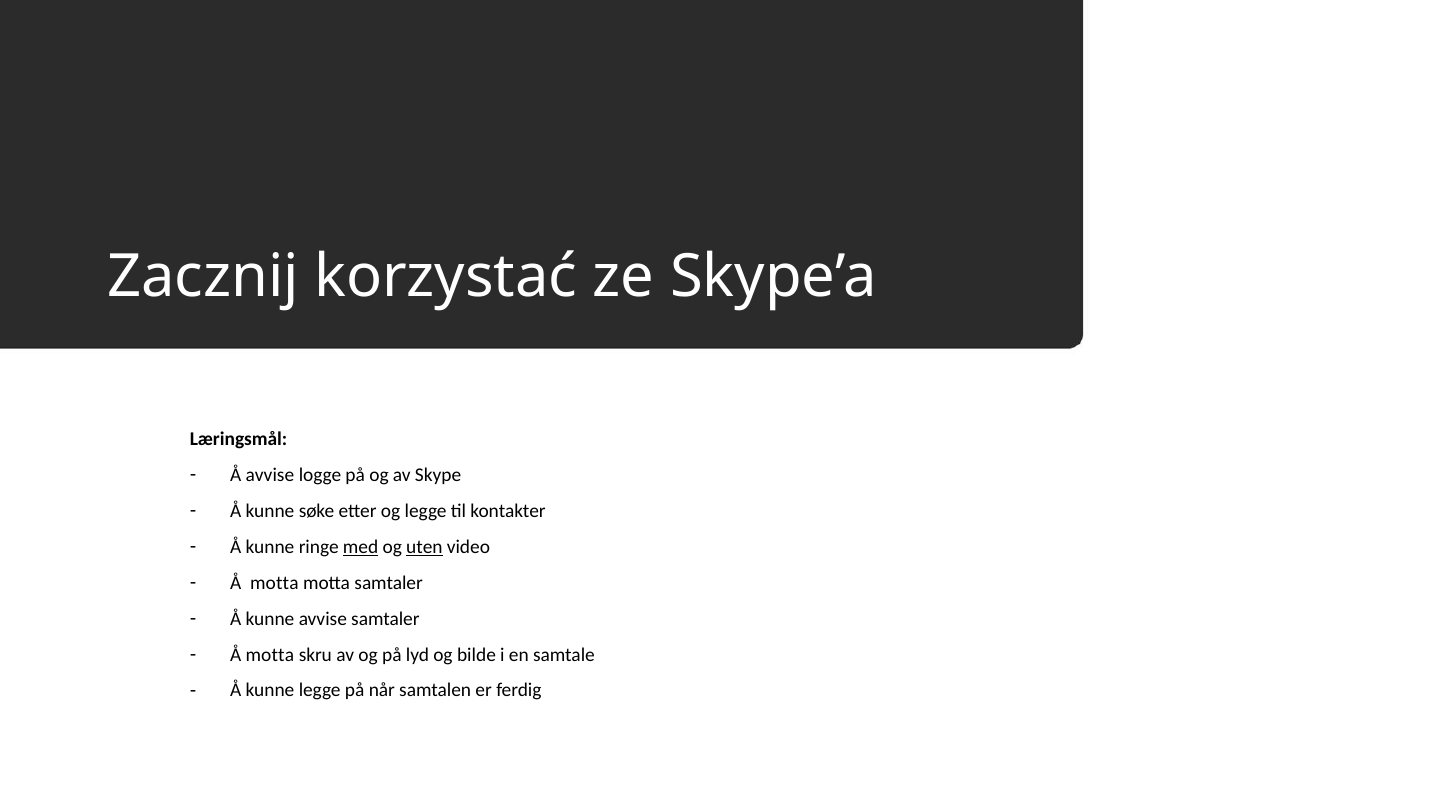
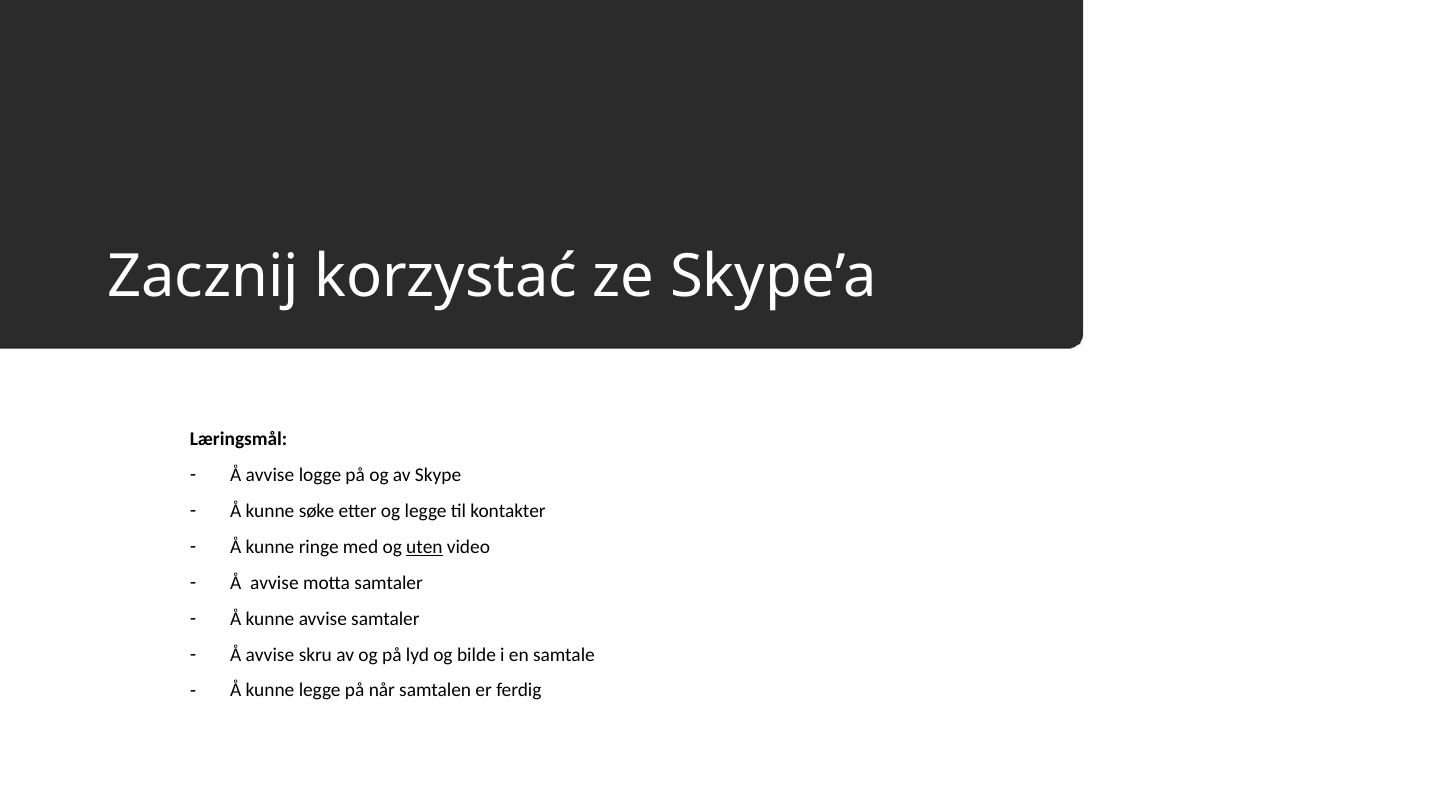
med underline: present -> none
motta at (274, 583): motta -> avvise
motta at (270, 655): motta -> avvise
